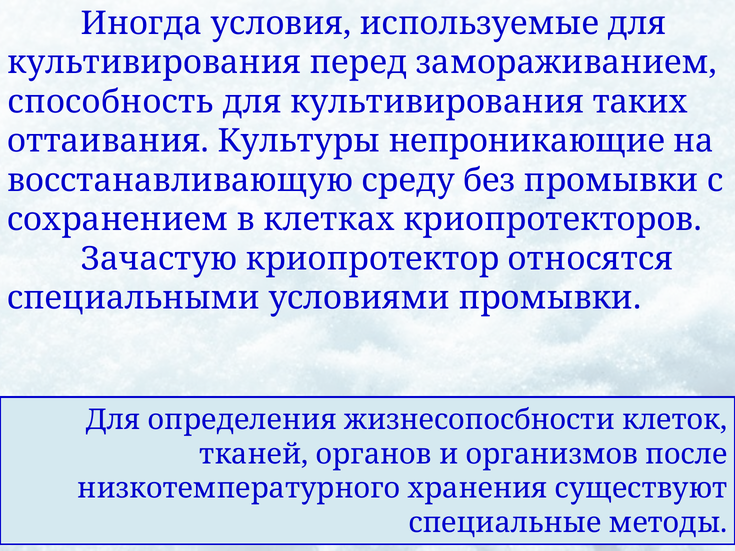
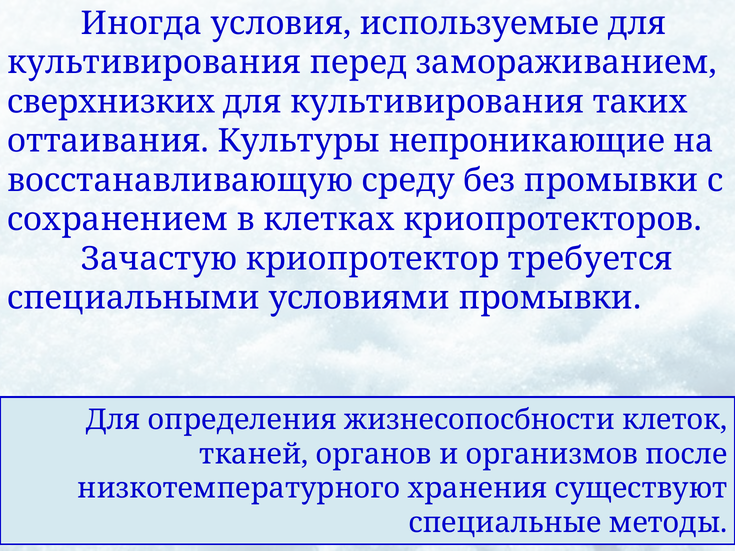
способность: способность -> сверхнизких
относятся: относятся -> требуется
